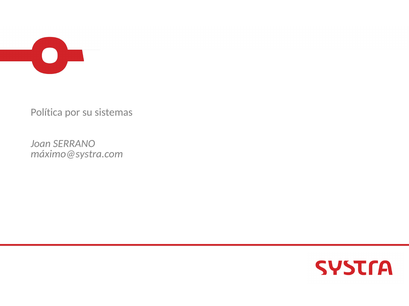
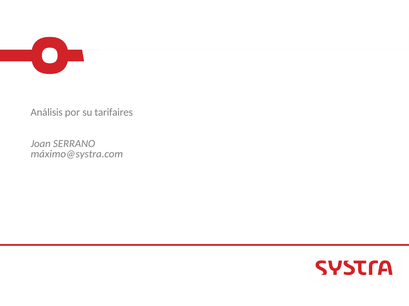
Política: Política -> Análisis
sistemas: sistemas -> tarifaires
